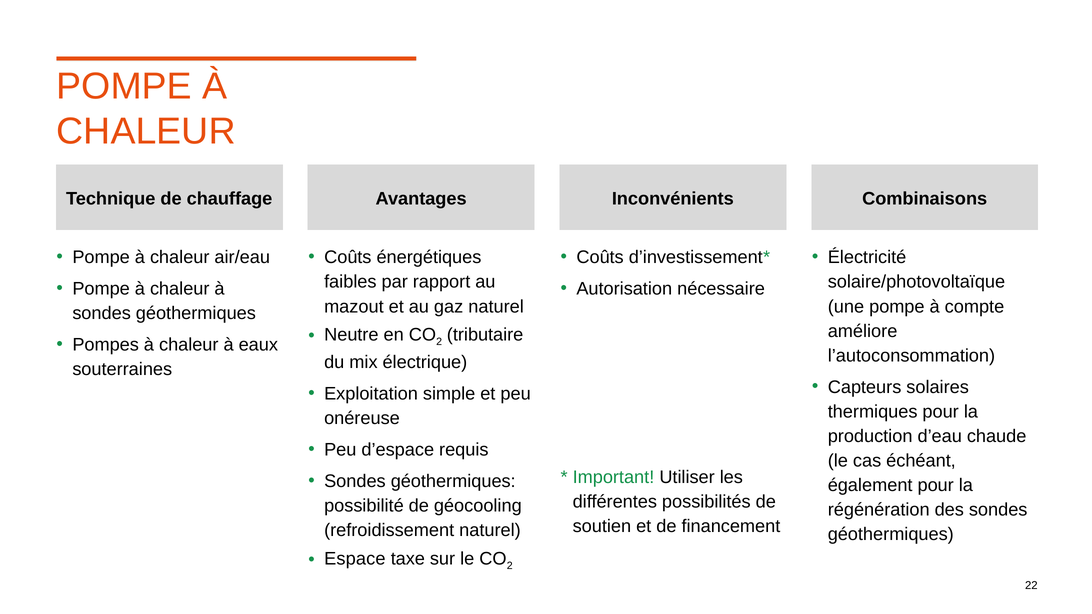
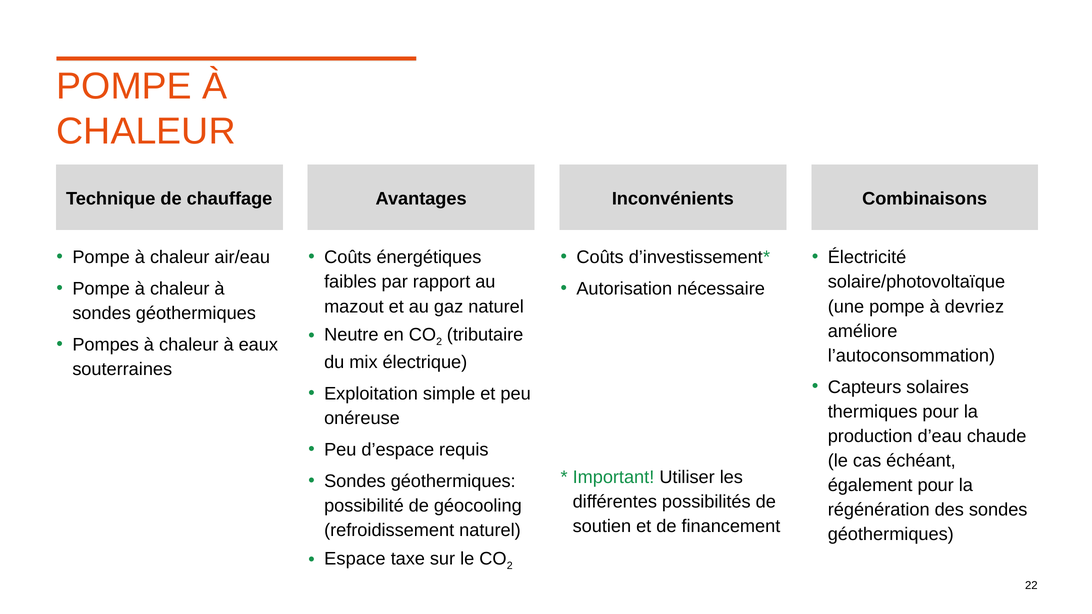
compte: compte -> devriez
